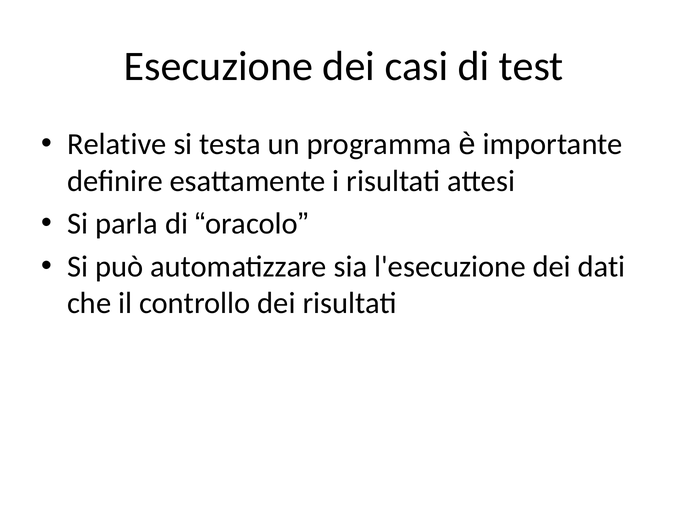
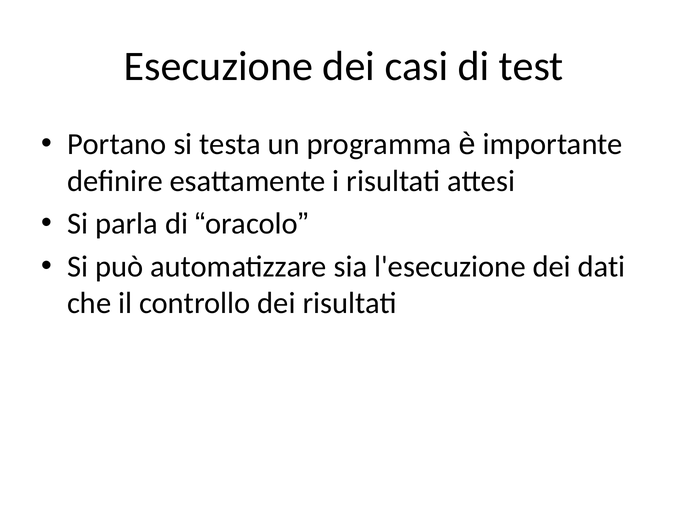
Relative: Relative -> Portano
